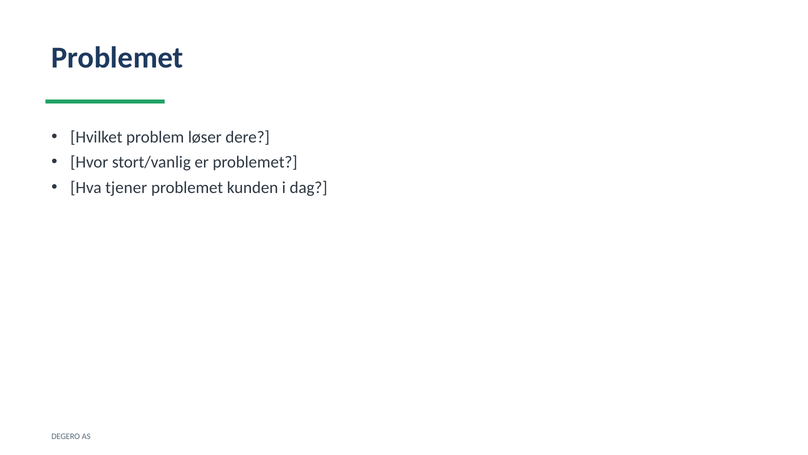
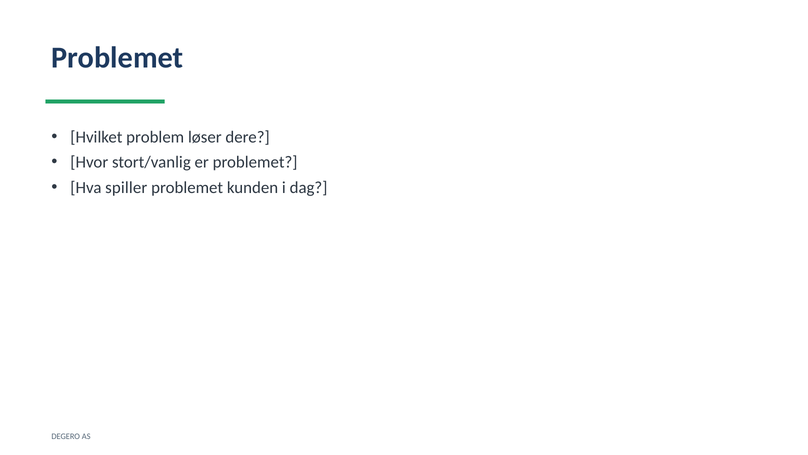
tjener: tjener -> spiller
